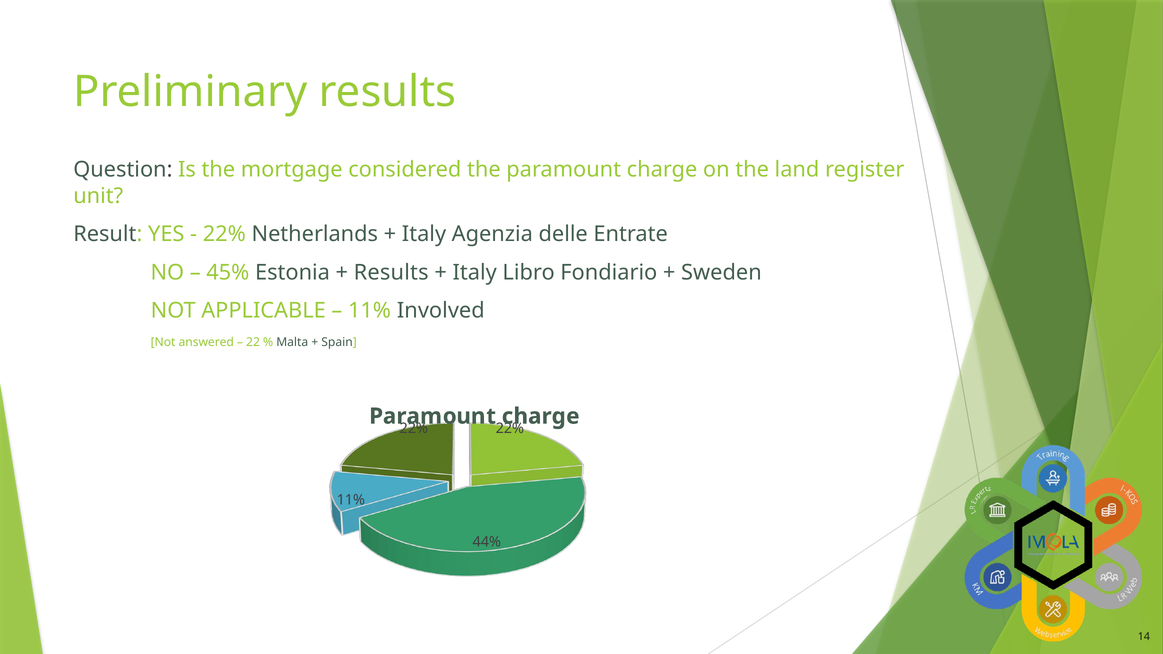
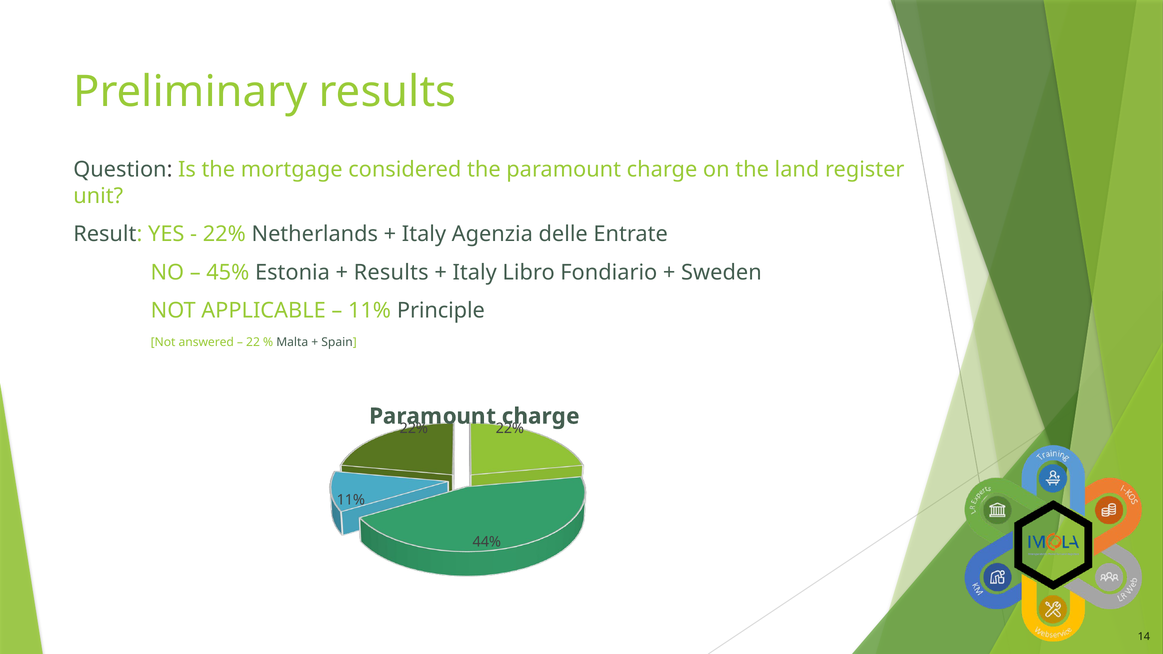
Involved: Involved -> Principle
